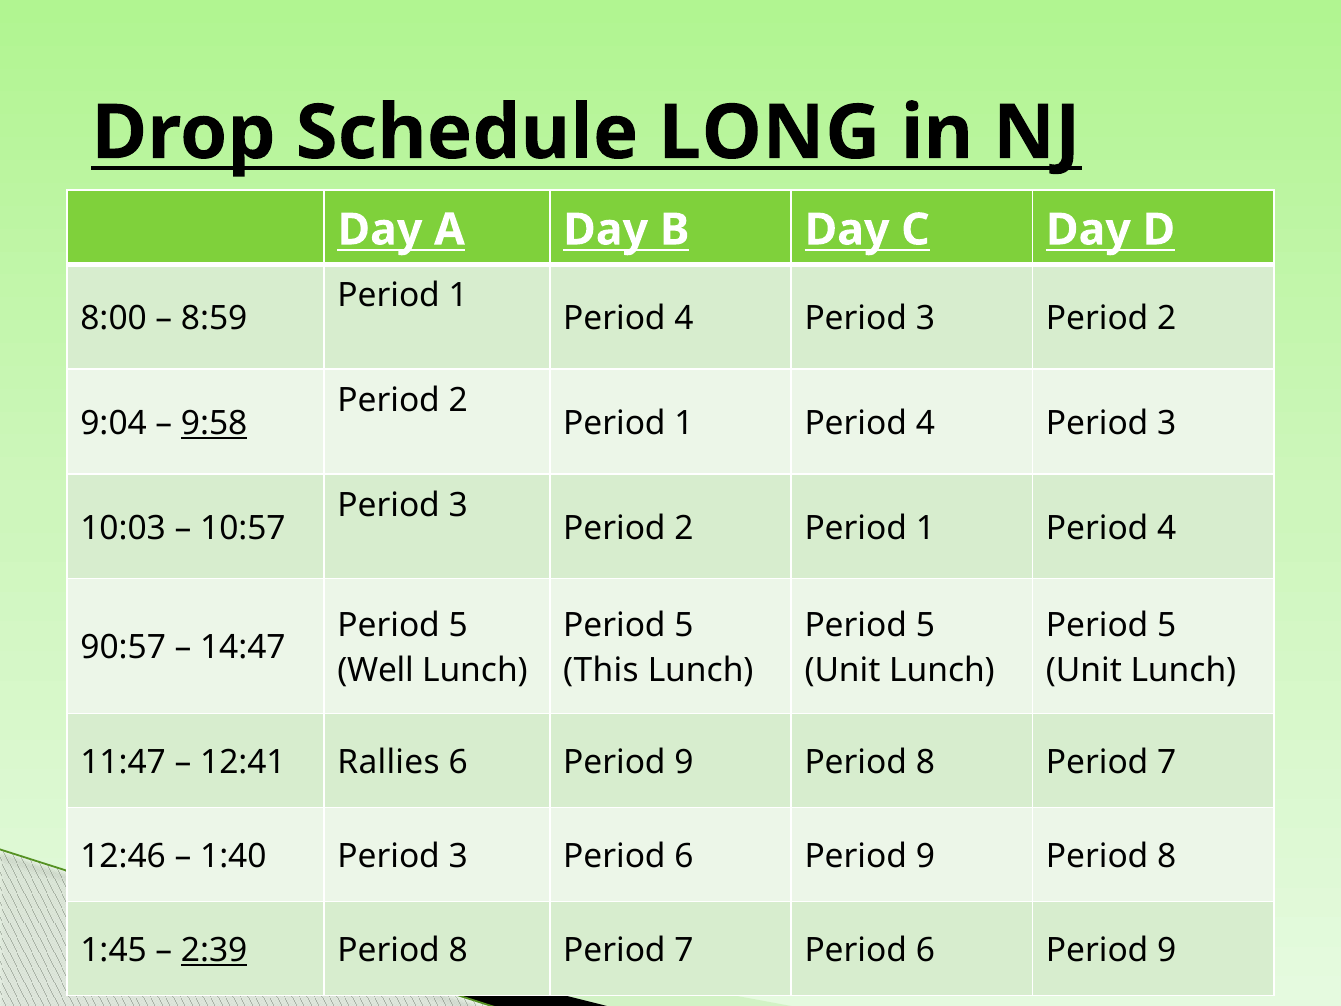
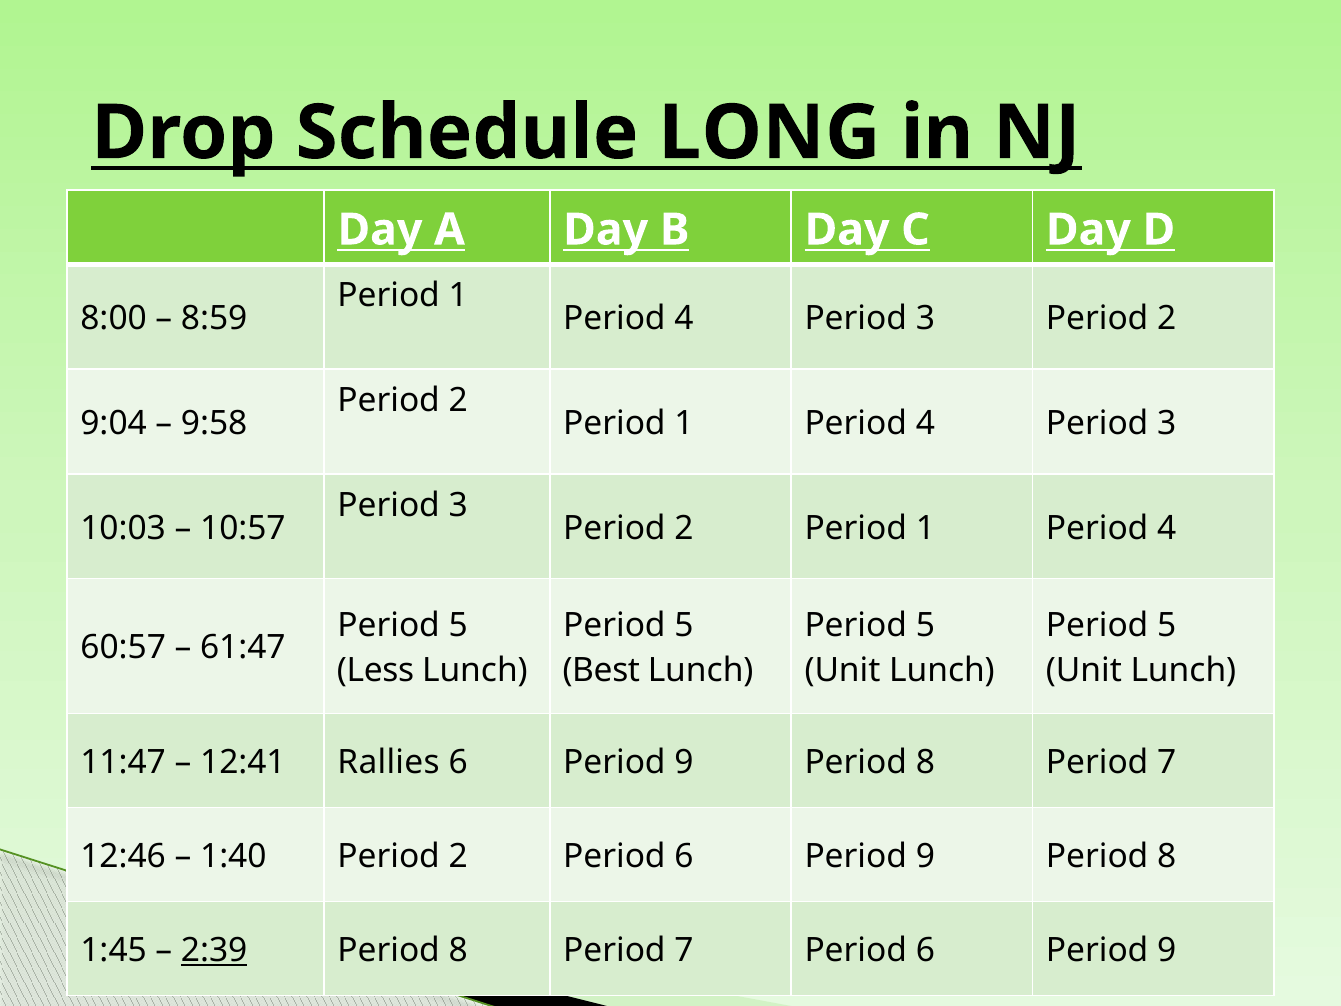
9:58 underline: present -> none
90:57: 90:57 -> 60:57
14:47: 14:47 -> 61:47
Well: Well -> Less
This: This -> Best
1:40 Period 3: 3 -> 2
